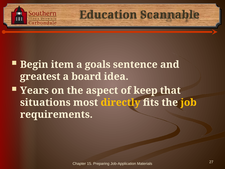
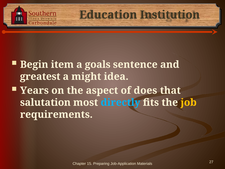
Scannable: Scannable -> Institution
board: board -> might
keep: keep -> does
situations: situations -> salutation
directly colour: yellow -> light blue
